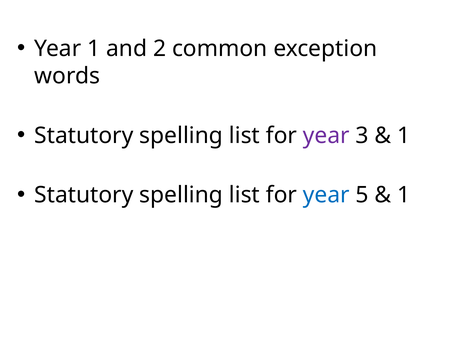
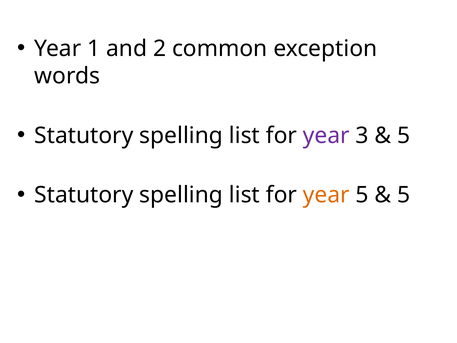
1 at (404, 135): 1 -> 5
year at (326, 195) colour: blue -> orange
1 at (404, 195): 1 -> 5
